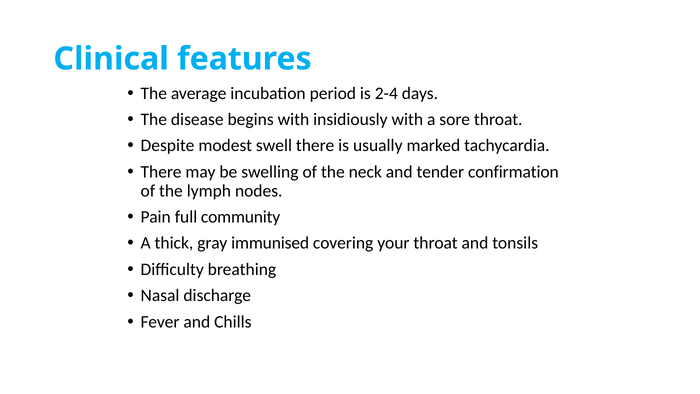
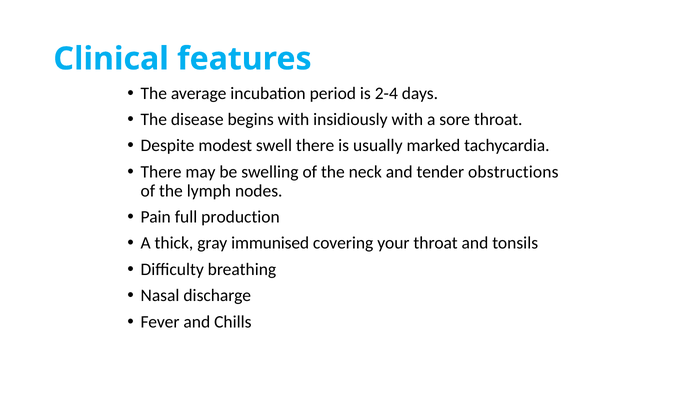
confirmation: confirmation -> obstructions
community: community -> production
